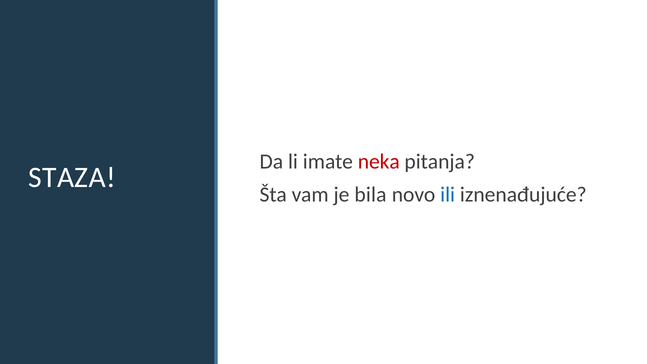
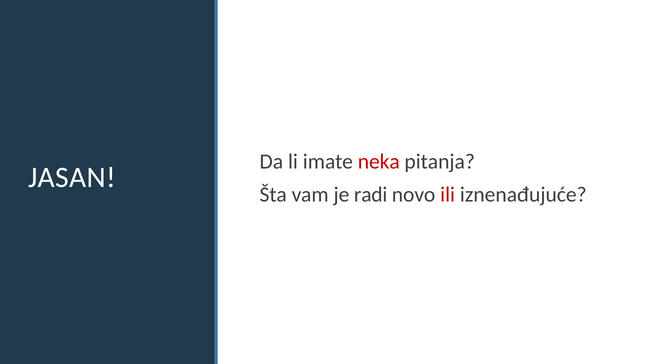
STAZA: STAZA -> JASAN
bila: bila -> radi
ili colour: blue -> red
